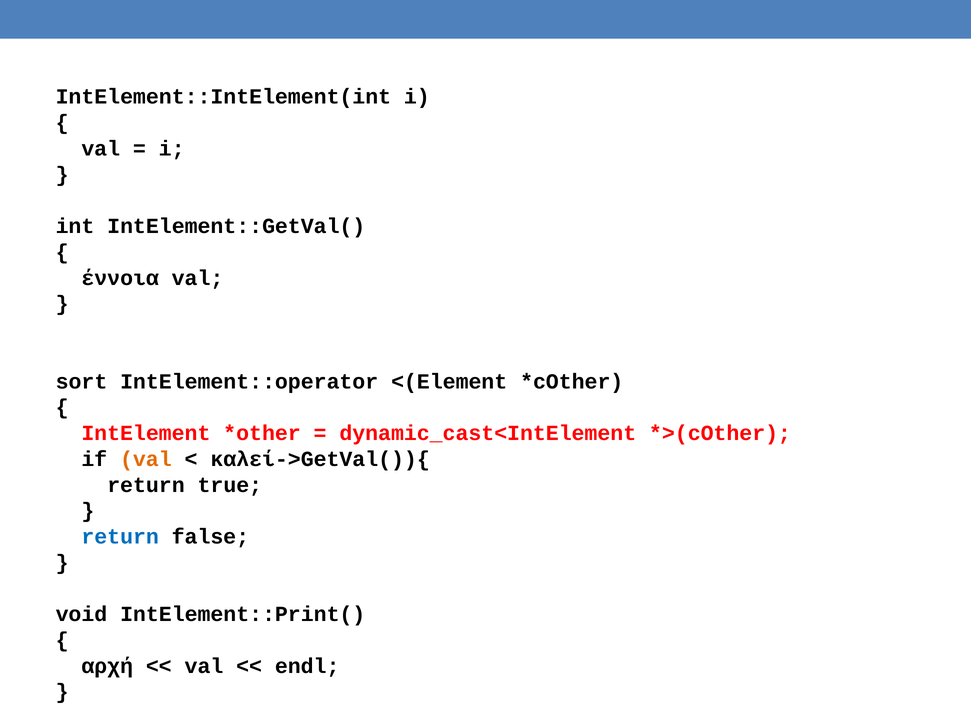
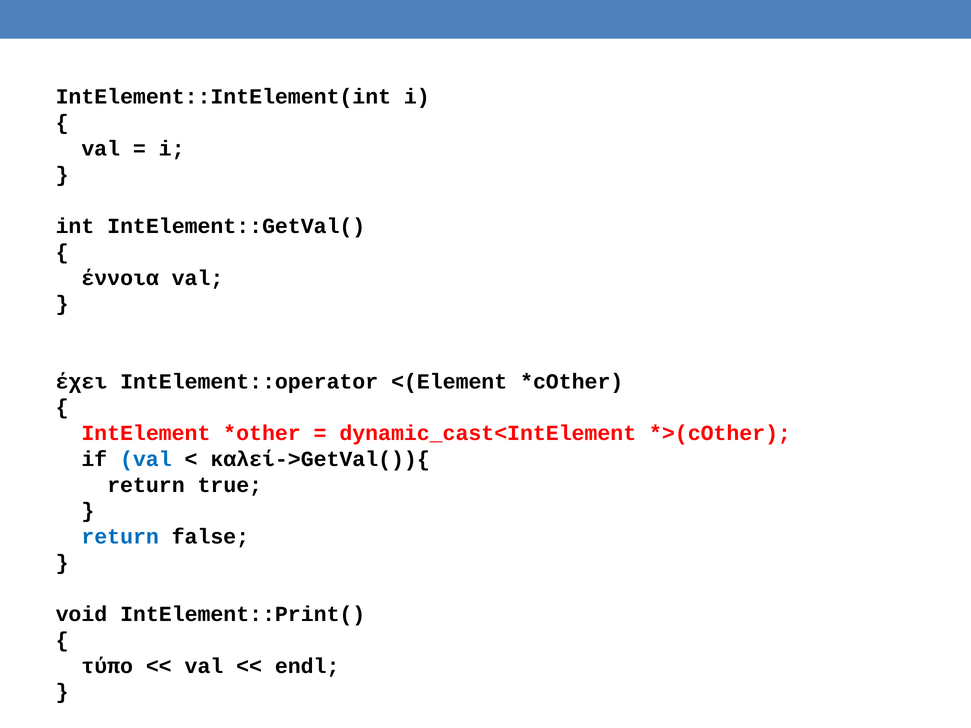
sort: sort -> έχει
val at (146, 459) colour: orange -> blue
αρχή: αρχή -> τύπο
